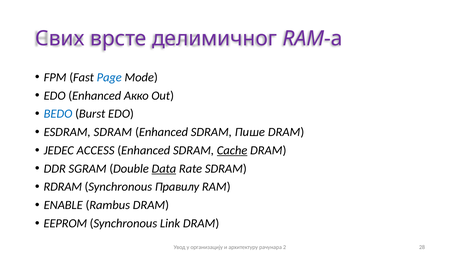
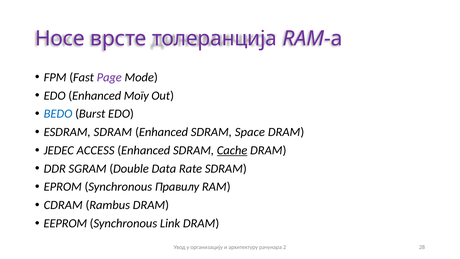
Свих: Свих -> Носе
делимичног: делимичног -> толеранција
Page colour: blue -> purple
Акко: Акко -> Могу
Пише: Пише -> Space
Data underline: present -> none
RDRAM: RDRAM -> EPROM
ENABLE: ENABLE -> CDRAM
